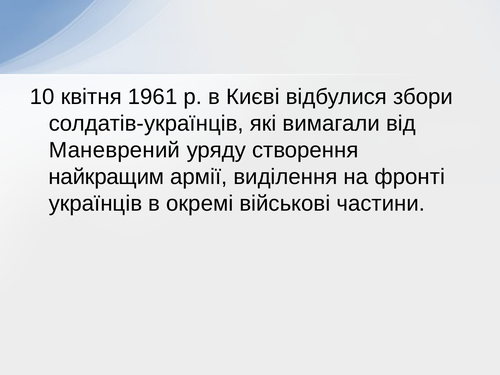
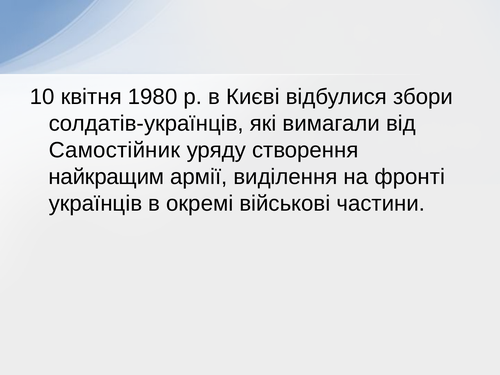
1961: 1961 -> 1980
Маневрений: Маневрений -> Самостійник
